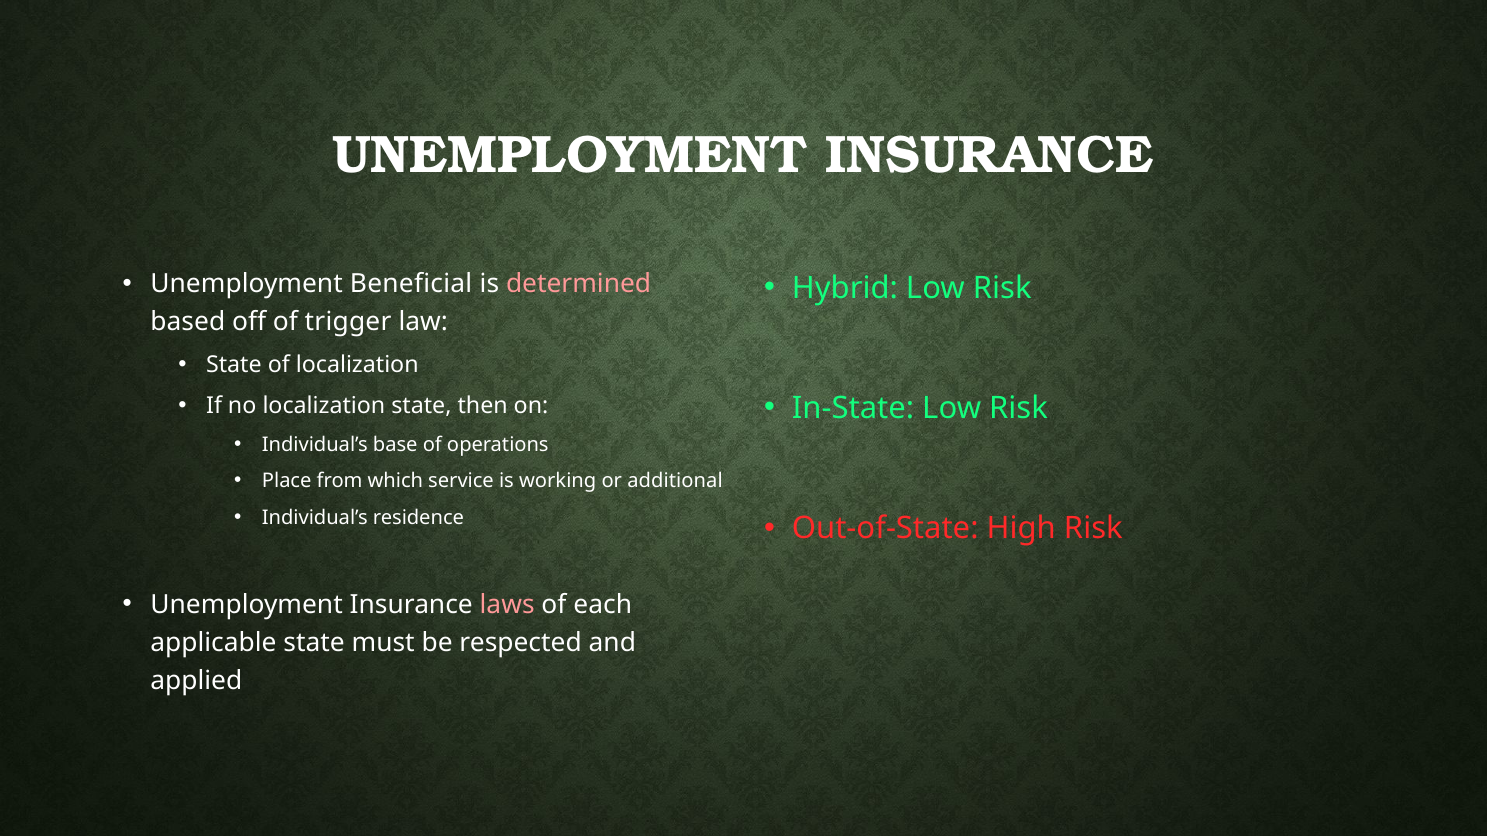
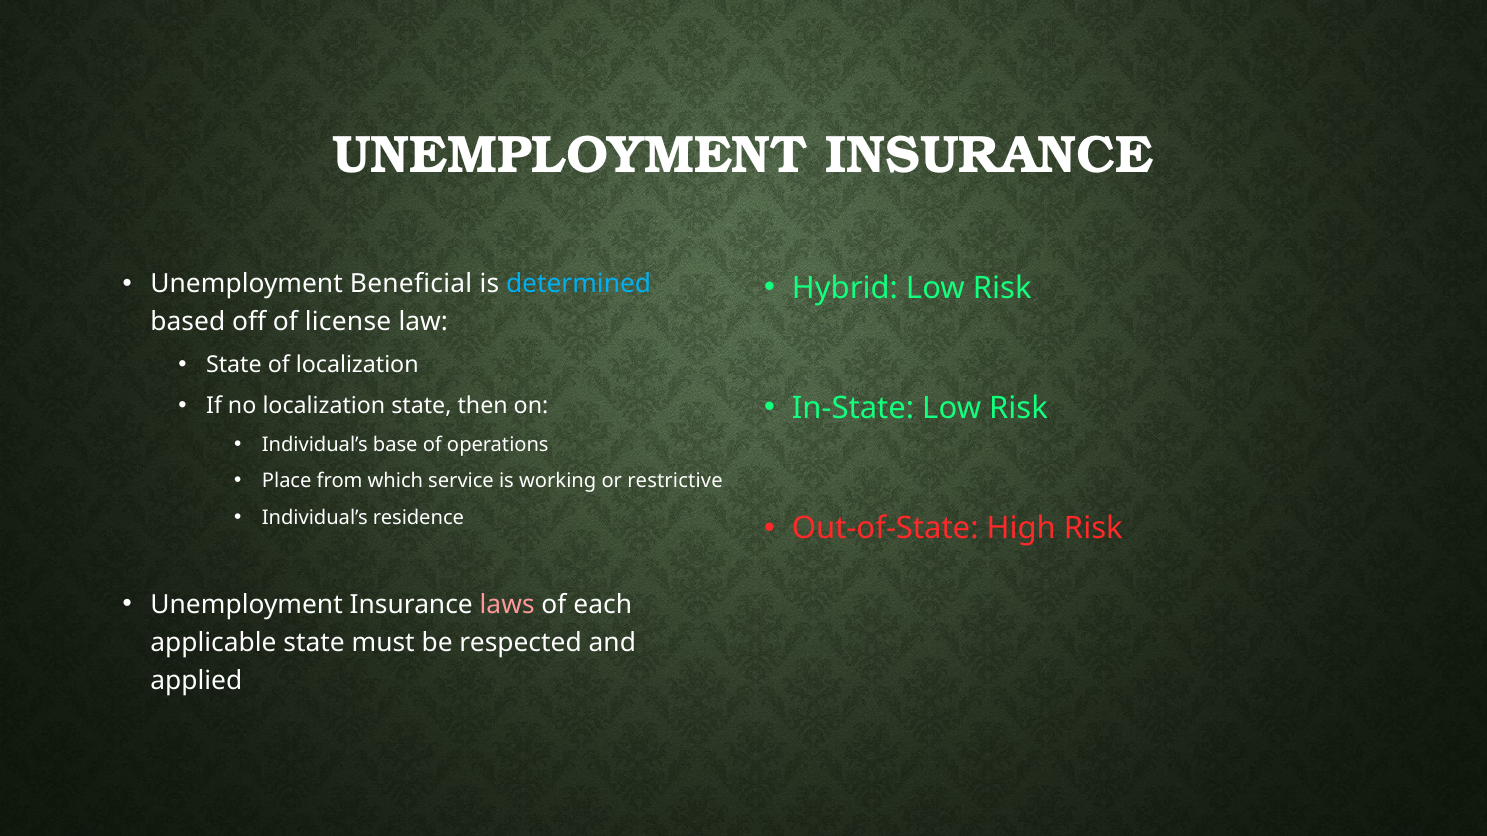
determined colour: pink -> light blue
trigger: trigger -> license
additional: additional -> restrictive
